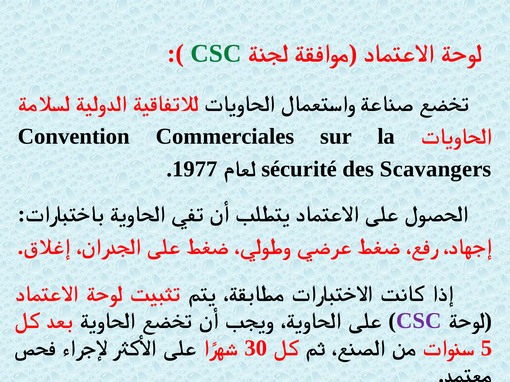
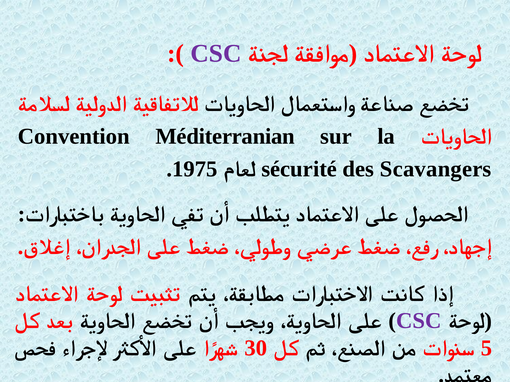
CSC at (216, 54) colour: green -> purple
Commerciales: Commerciales -> Méditerranian
1977: 1977 -> 1975
